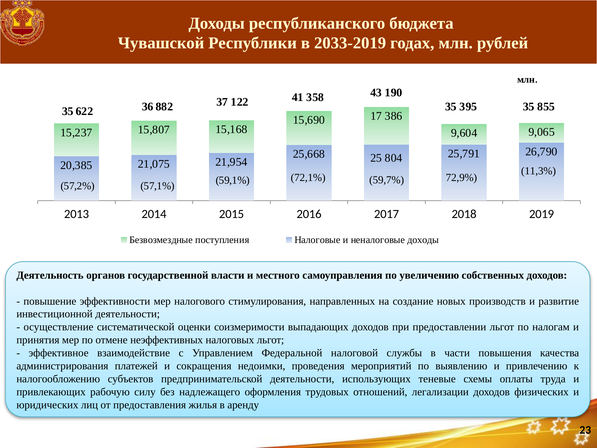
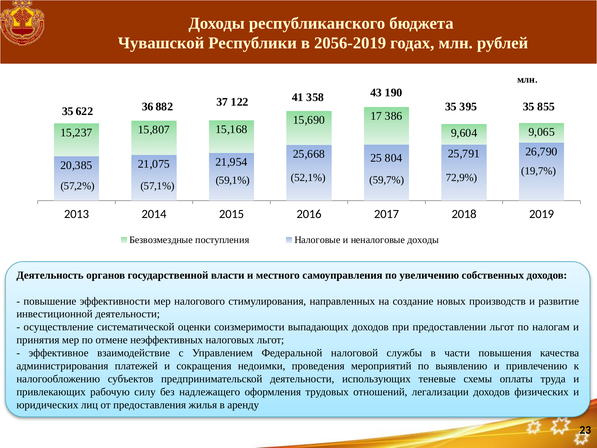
2033-2019: 2033-2019 -> 2056-2019
11,3%: 11,3% -> 19,7%
72,1%: 72,1% -> 52,1%
